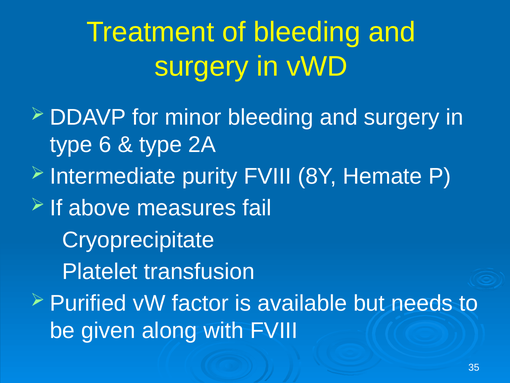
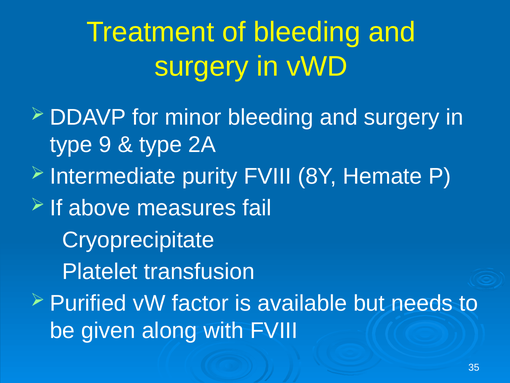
6: 6 -> 9
